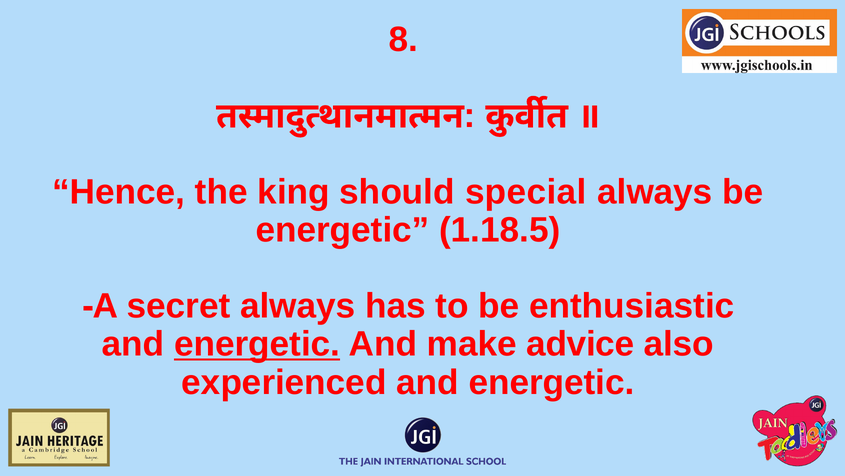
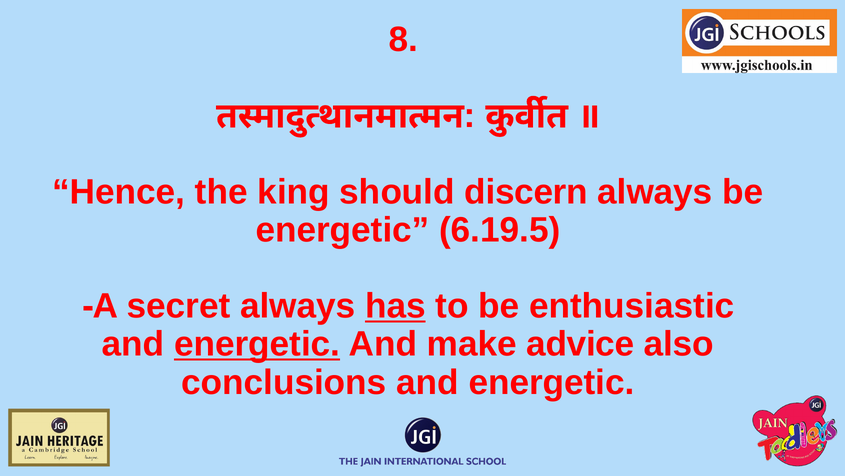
special: special -> discern
1.18.5: 1.18.5 -> 6.19.5
has underline: none -> present
experienced: experienced -> conclusions
